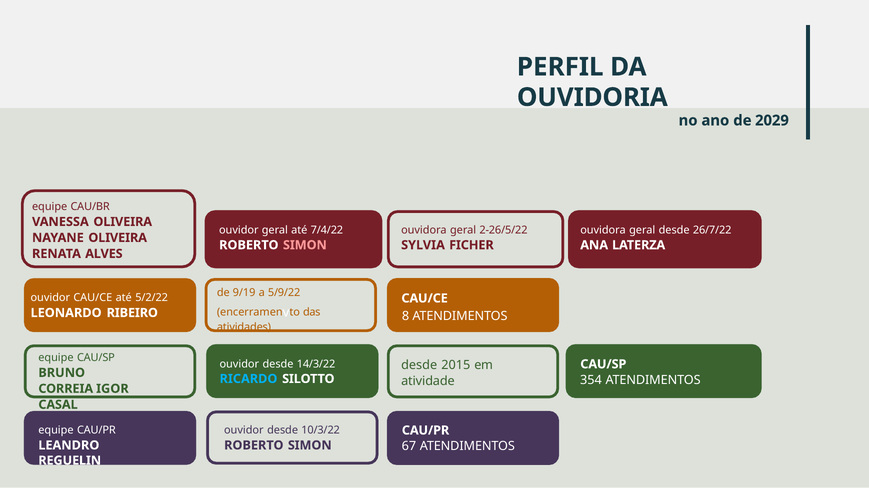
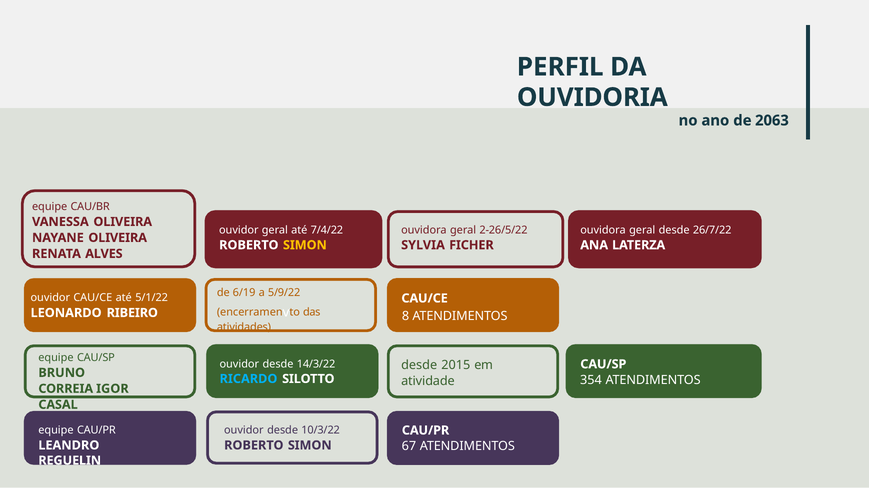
2029: 2029 -> 2063
SIMON at (305, 245) colour: pink -> yellow
9/19: 9/19 -> 6/19
5/2/22: 5/2/22 -> 5/1/22
